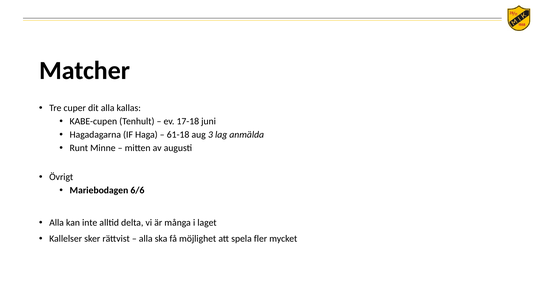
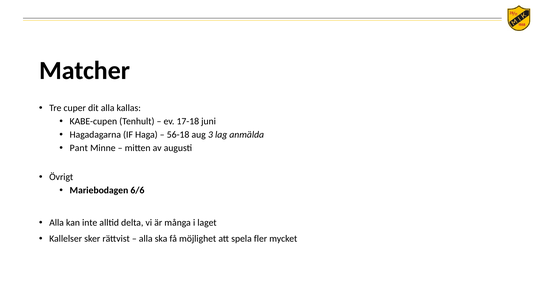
61-18: 61-18 -> 56-18
Runt: Runt -> Pant
